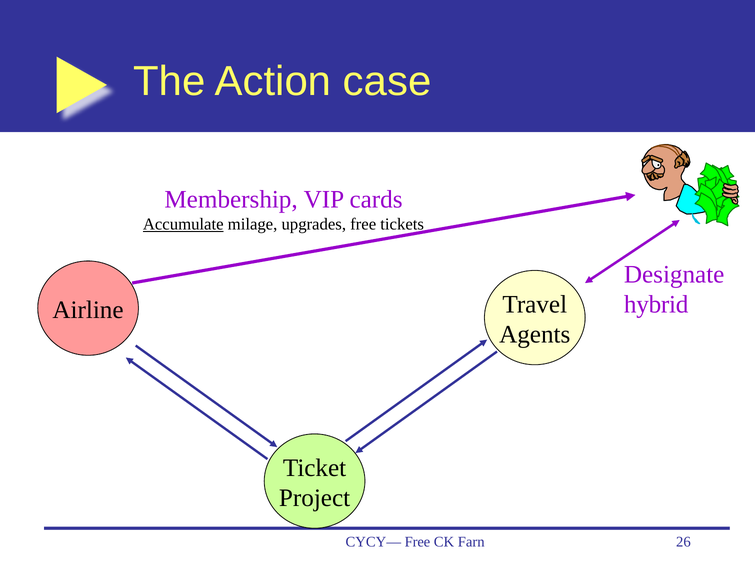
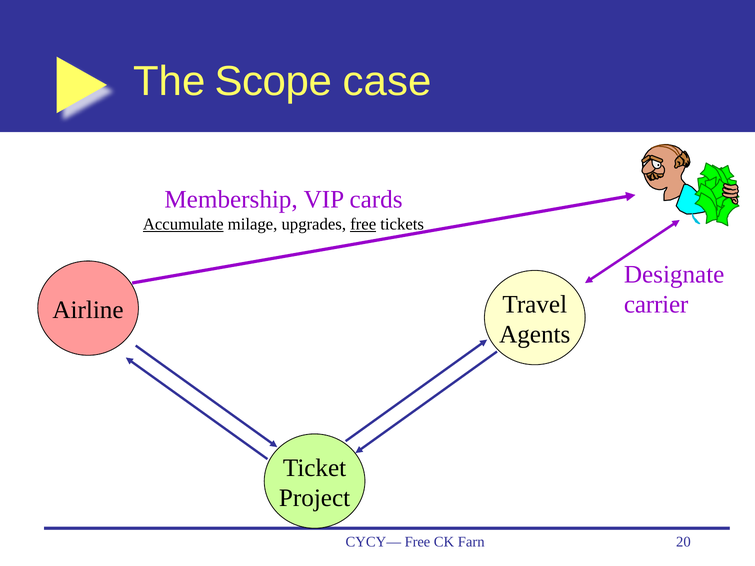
Action: Action -> Scope
free at (363, 224) underline: none -> present
hybrid: hybrid -> carrier
26: 26 -> 20
